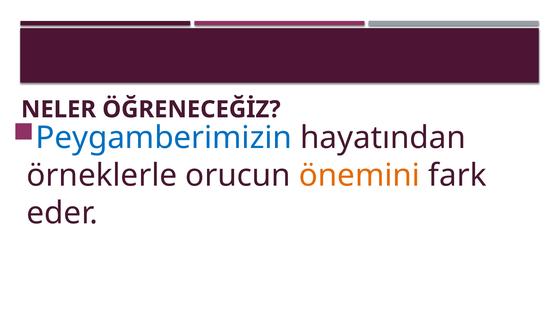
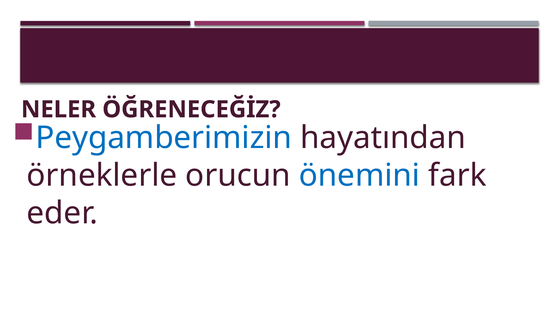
önemini colour: orange -> blue
